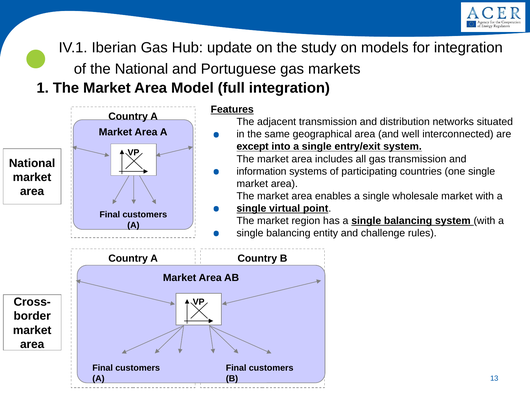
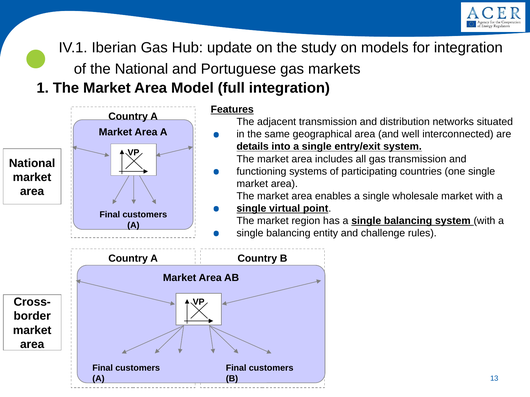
except: except -> details
information: information -> functioning
